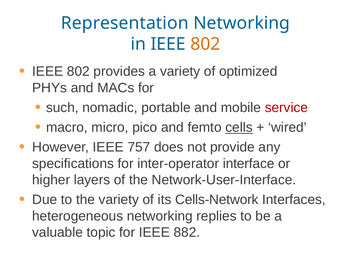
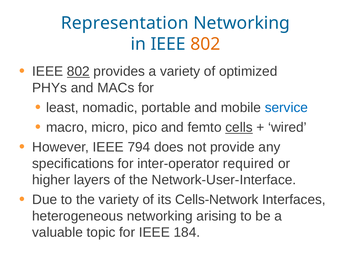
802 at (78, 72) underline: none -> present
such: such -> least
service colour: red -> blue
757: 757 -> 794
interface: interface -> required
replies: replies -> arising
882: 882 -> 184
